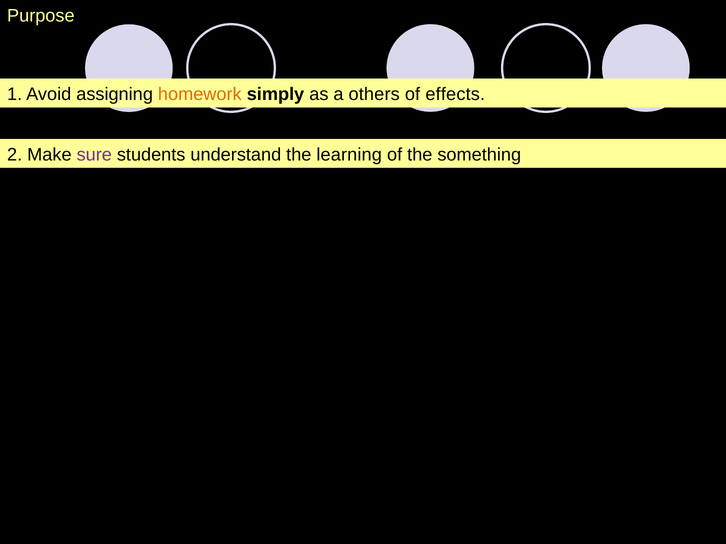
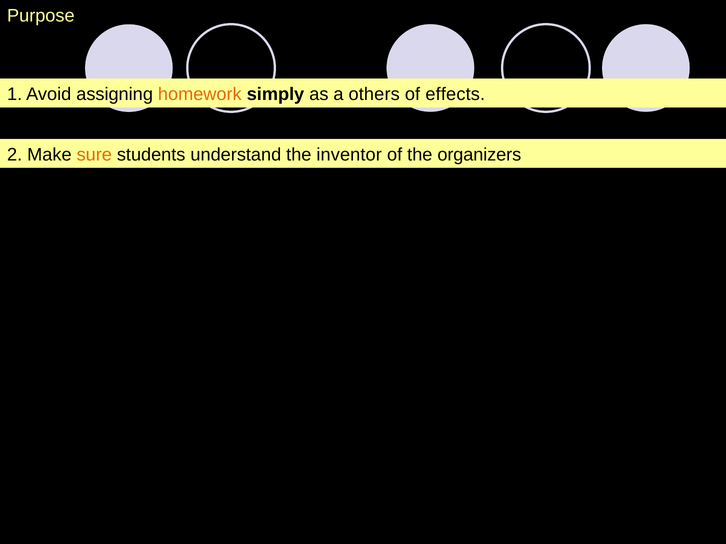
sure colour: purple -> orange
learning: learning -> inventor
something: something -> organizers
